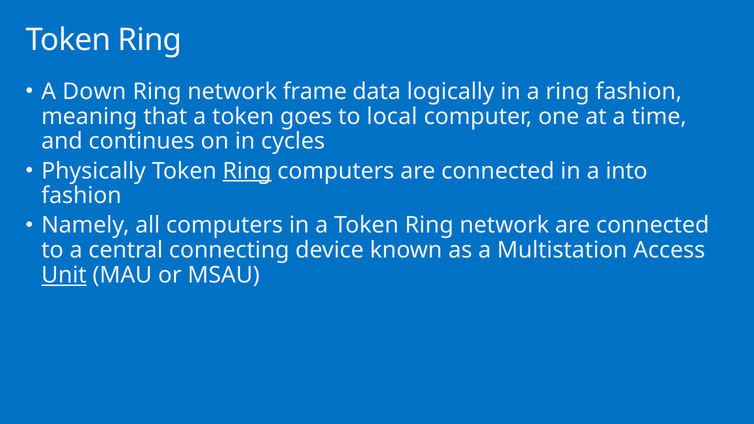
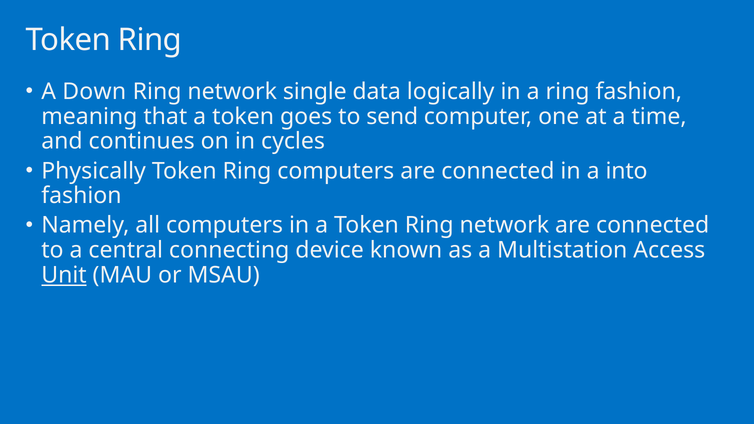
frame: frame -> single
local: local -> send
Ring at (247, 171) underline: present -> none
